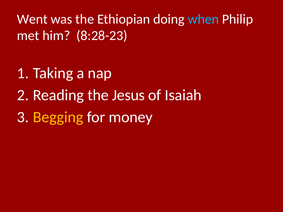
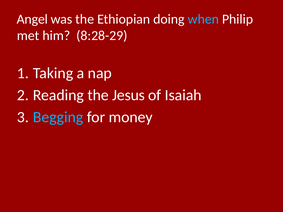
Went: Went -> Angel
8:28-23: 8:28-23 -> 8:28-29
Begging colour: yellow -> light blue
